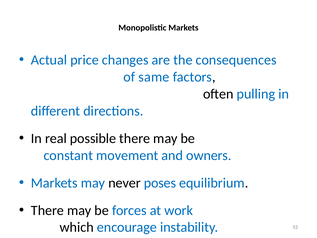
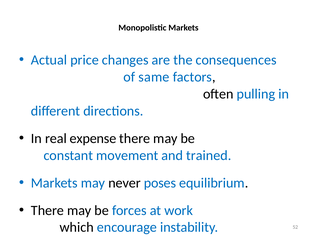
possible: possible -> expense
owners: owners -> trained
